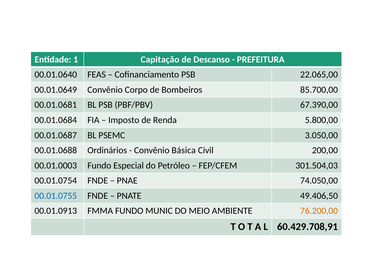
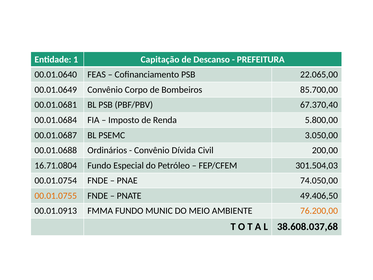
67.390,00: 67.390,00 -> 67.370,40
Básica: Básica -> Dívida
00.01.0003: 00.01.0003 -> 16.71.0804
00.01.0755 colour: blue -> orange
60.429.708,91: 60.429.708,91 -> 38.608.037,68
